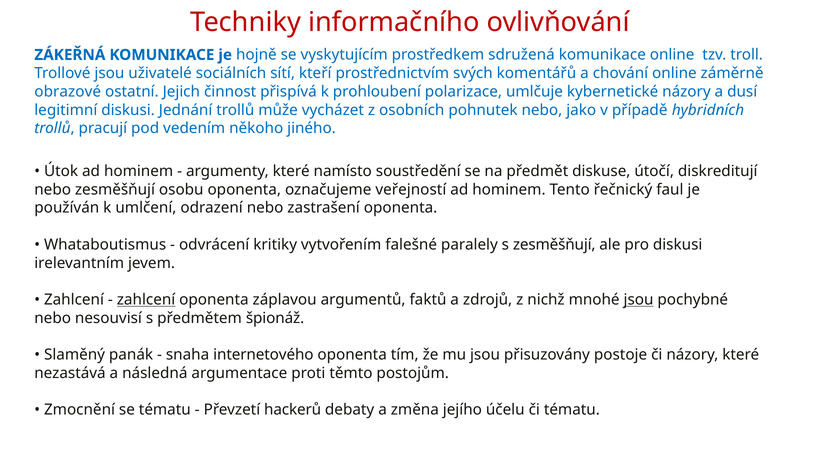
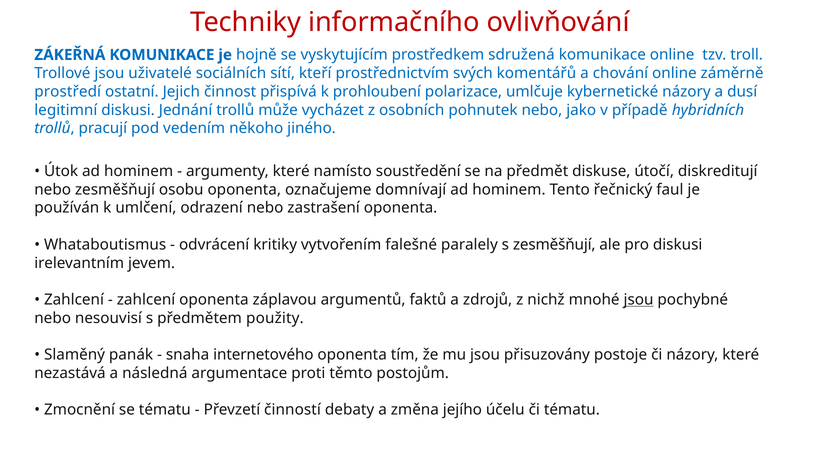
obrazové: obrazové -> prostředí
veřejností: veřejností -> domnívají
zahlcení at (146, 299) underline: present -> none
špionáž: špionáž -> použity
hackerů: hackerů -> činností
